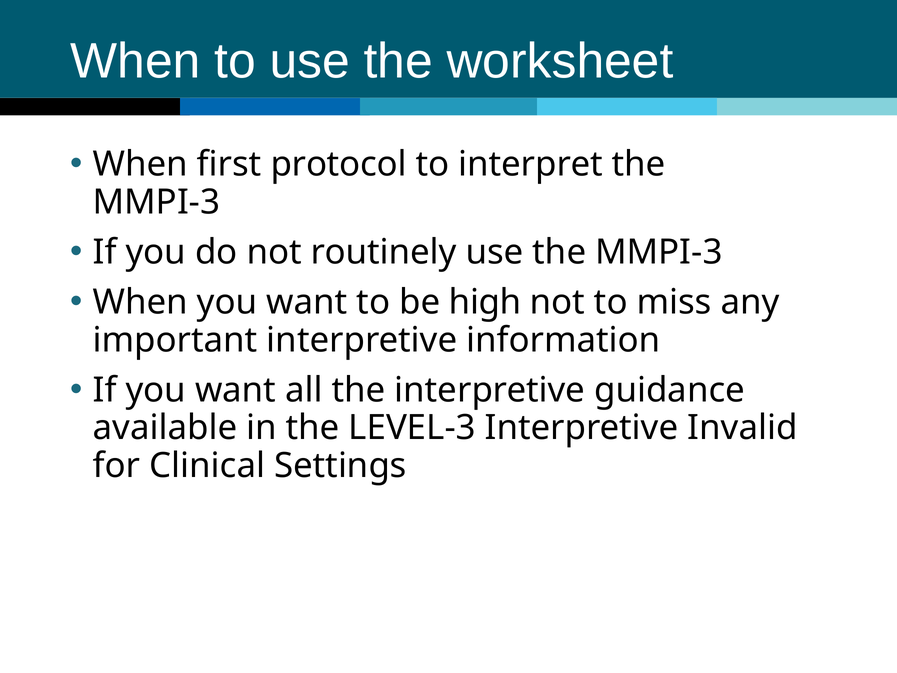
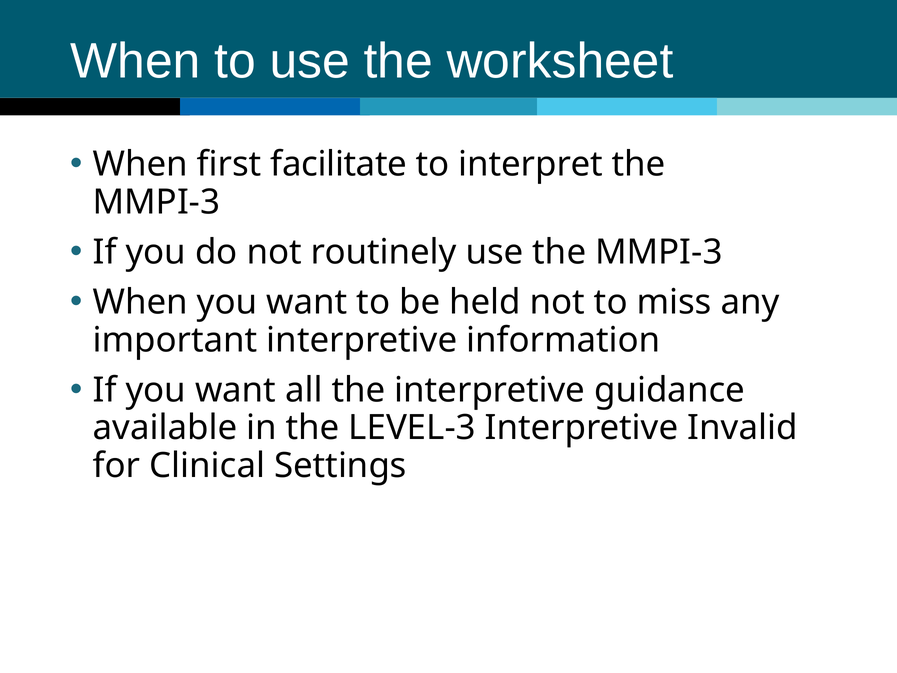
protocol: protocol -> facilitate
high: high -> held
